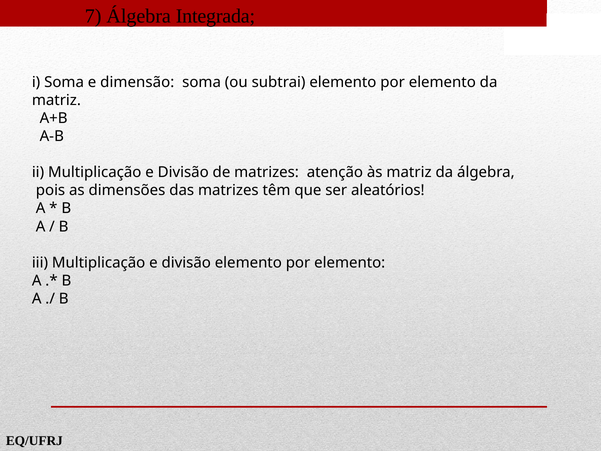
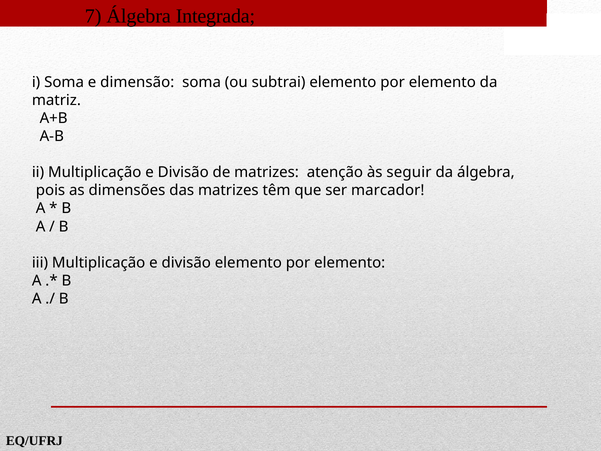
às matriz: matriz -> seguir
aleatórios: aleatórios -> marcador
